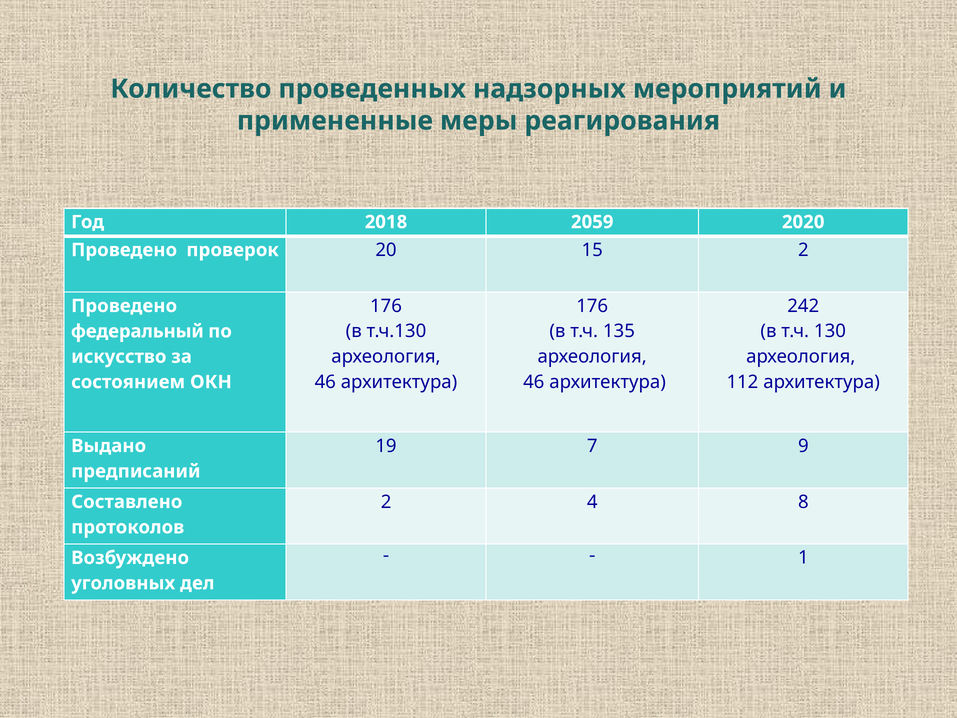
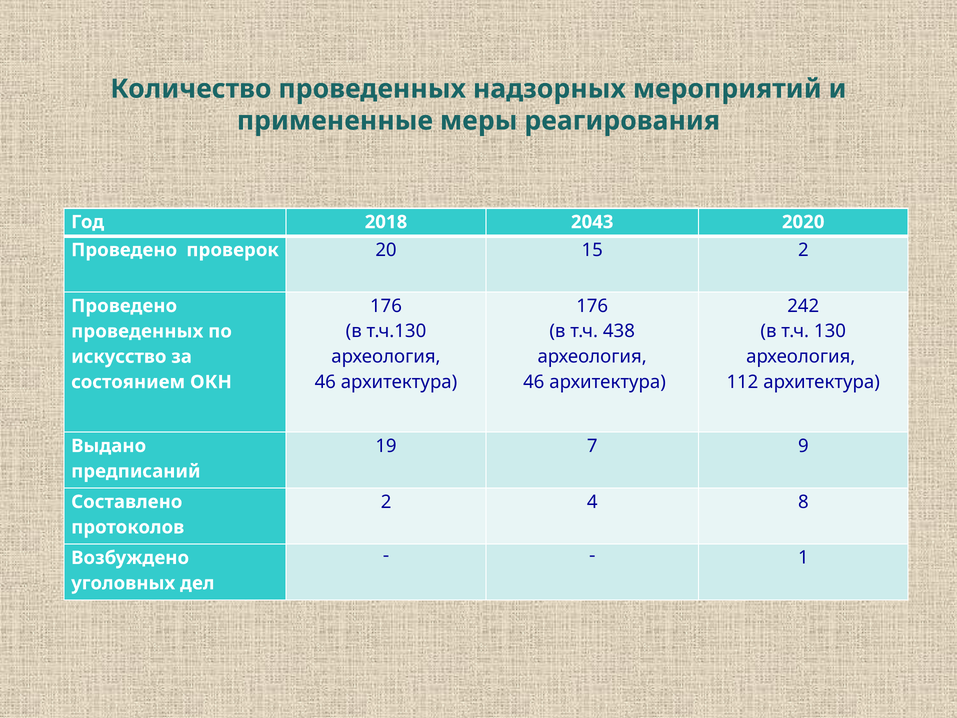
2059: 2059 -> 2043
135: 135 -> 438
федеральный at (137, 331): федеральный -> проведенных
